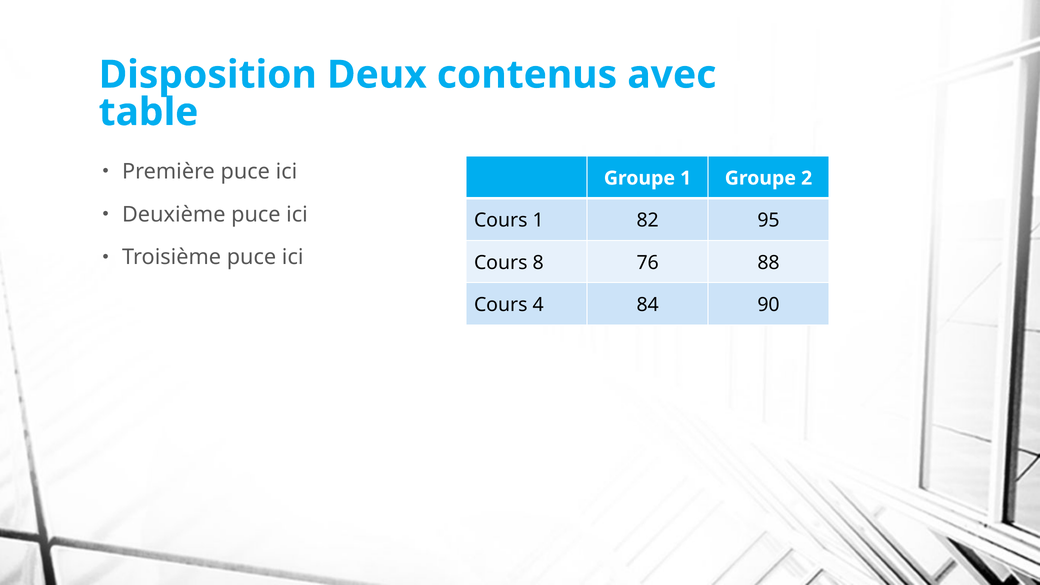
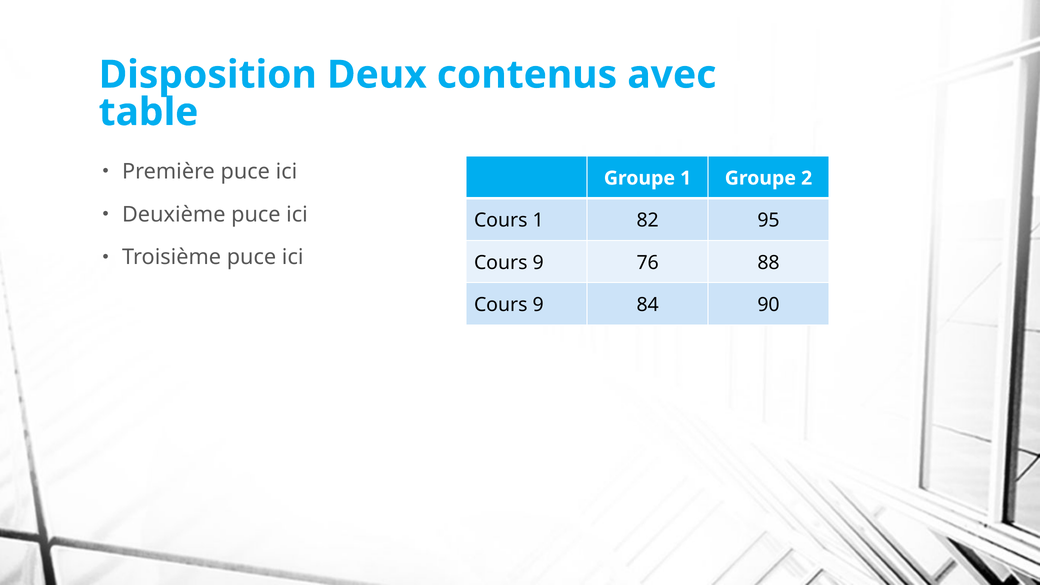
8 at (538, 263): 8 -> 9
4 at (538, 305): 4 -> 9
